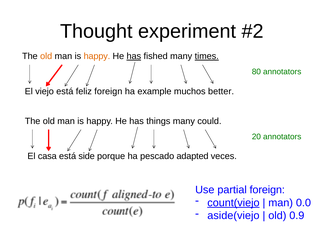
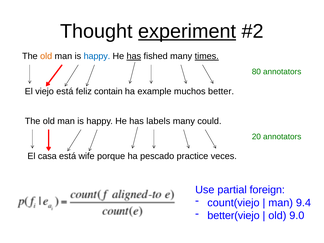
experiment underline: none -> present
happy at (97, 56) colour: orange -> blue
feliz foreign: foreign -> contain
things: things -> labels
side: side -> wife
adapted: adapted -> practice
count(viejo underline: present -> none
0.0: 0.0 -> 9.4
aside(viejo: aside(viejo -> better(viejo
0.9: 0.9 -> 9.0
